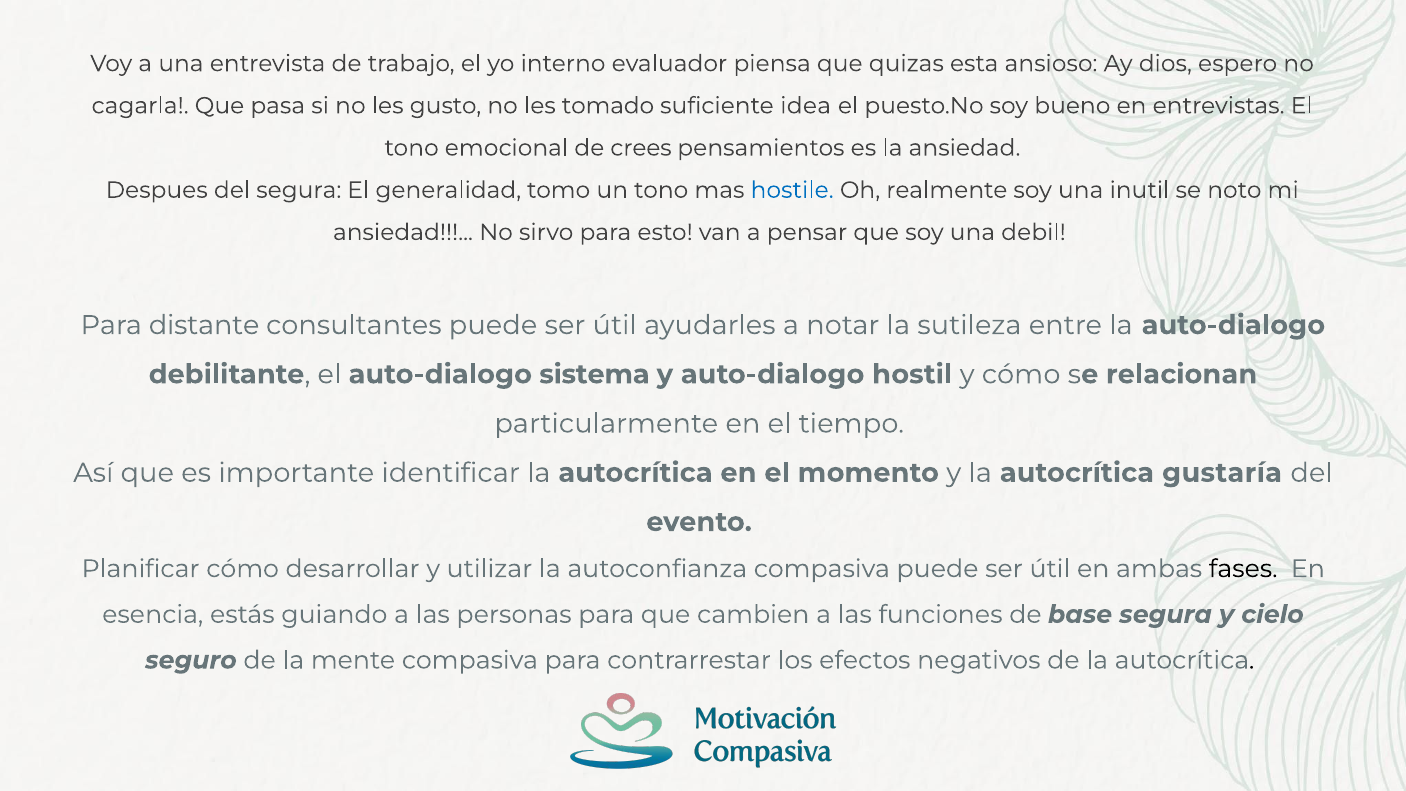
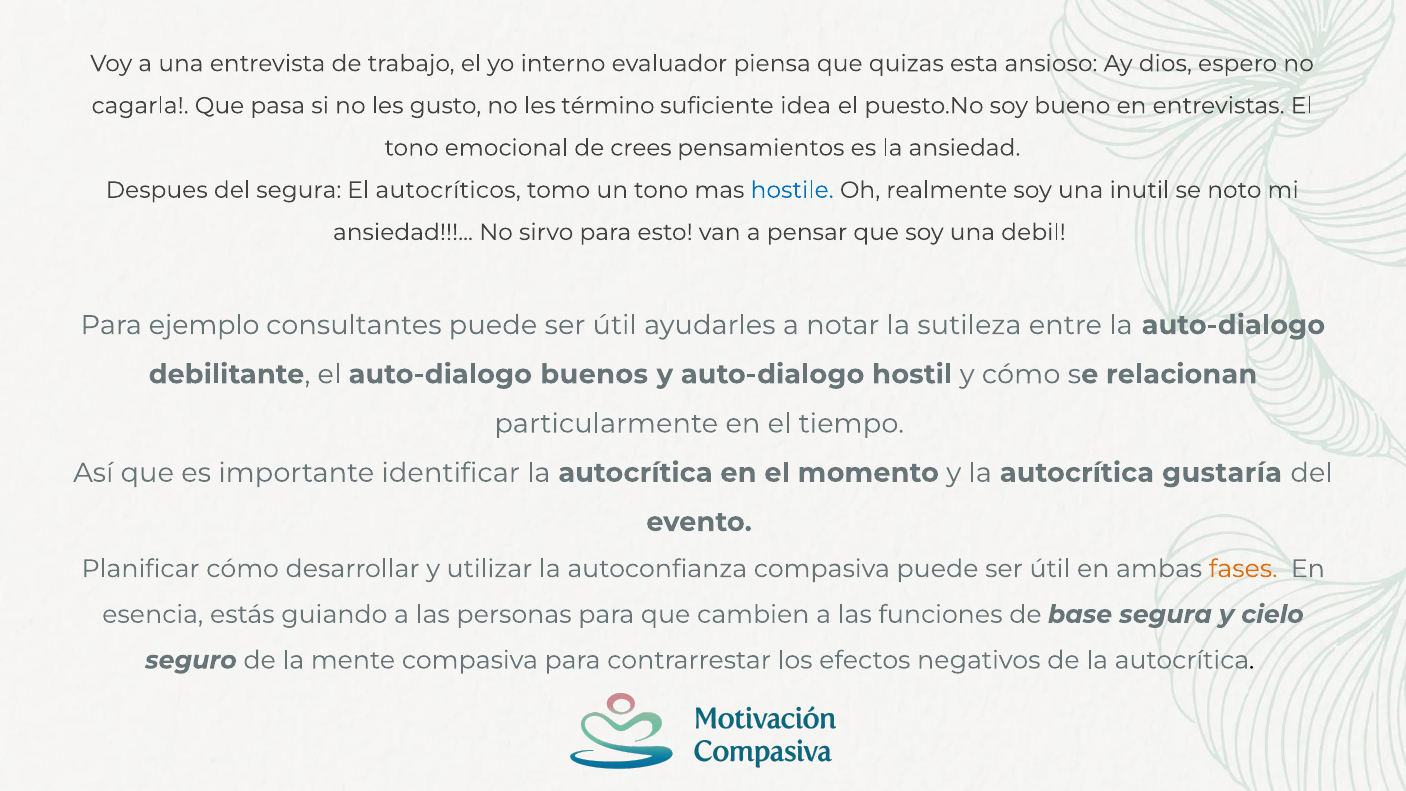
tomado: tomado -> término
generalidad: generalidad -> autocríticos
distante: distante -> ejemplo
sistema: sistema -> buenos
fases colour: black -> orange
